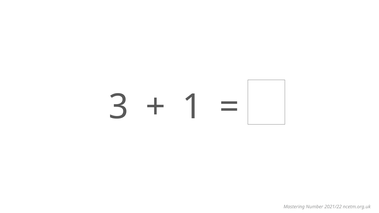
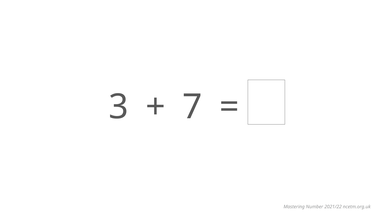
1: 1 -> 7
